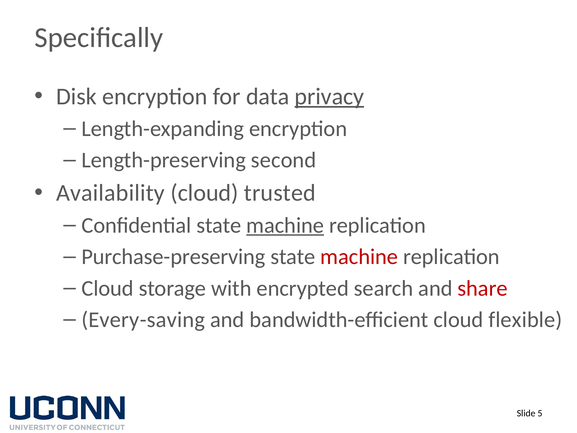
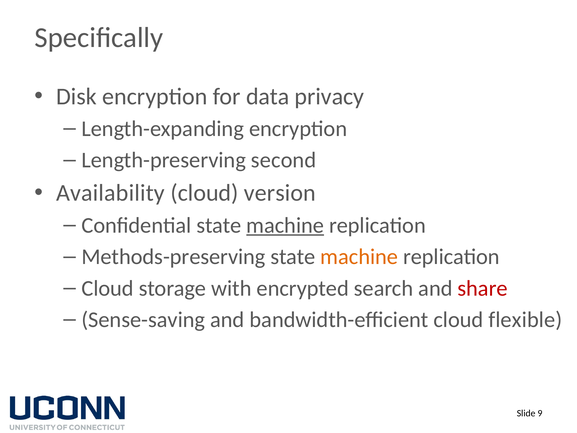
privacy underline: present -> none
trusted: trusted -> version
Purchase-preserving: Purchase-preserving -> Methods-preserving
machine at (359, 257) colour: red -> orange
Every-saving: Every-saving -> Sense-saving
5: 5 -> 9
